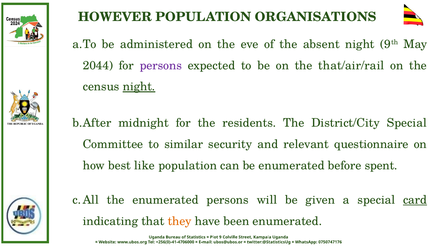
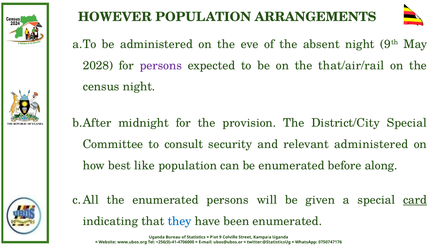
ORGANISATIONS: ORGANISATIONS -> ARRANGEMENTS
2044: 2044 -> 2028
night at (139, 87) underline: present -> none
residents: residents -> provision
similar: similar -> consult
relevant questionnaire: questionnaire -> administered
spent: spent -> along
they colour: orange -> blue
